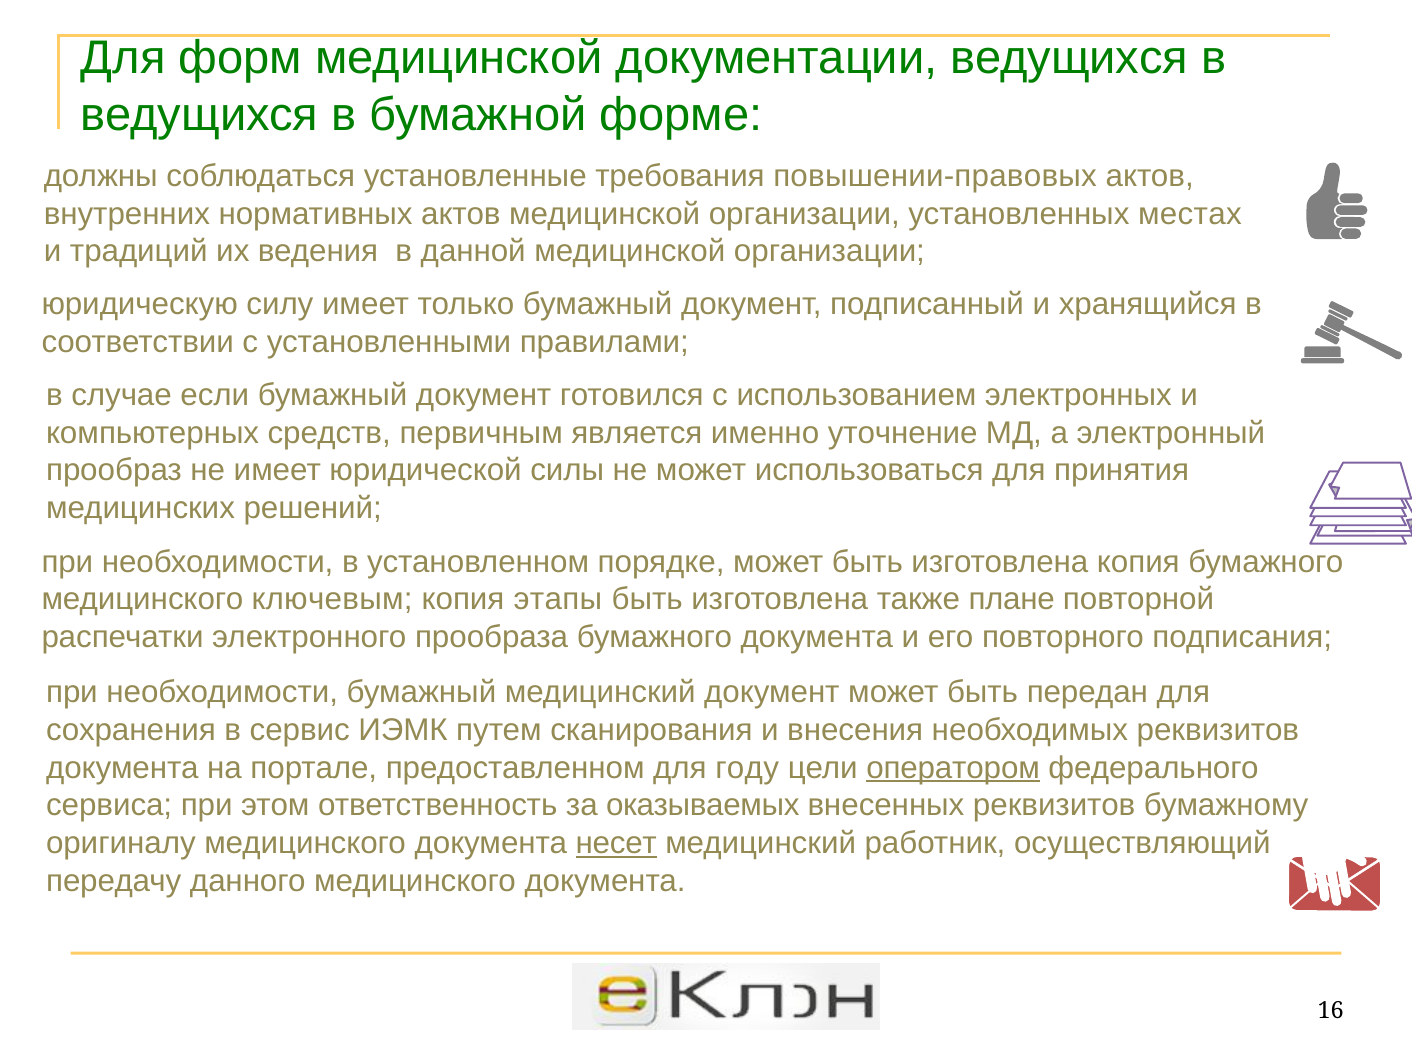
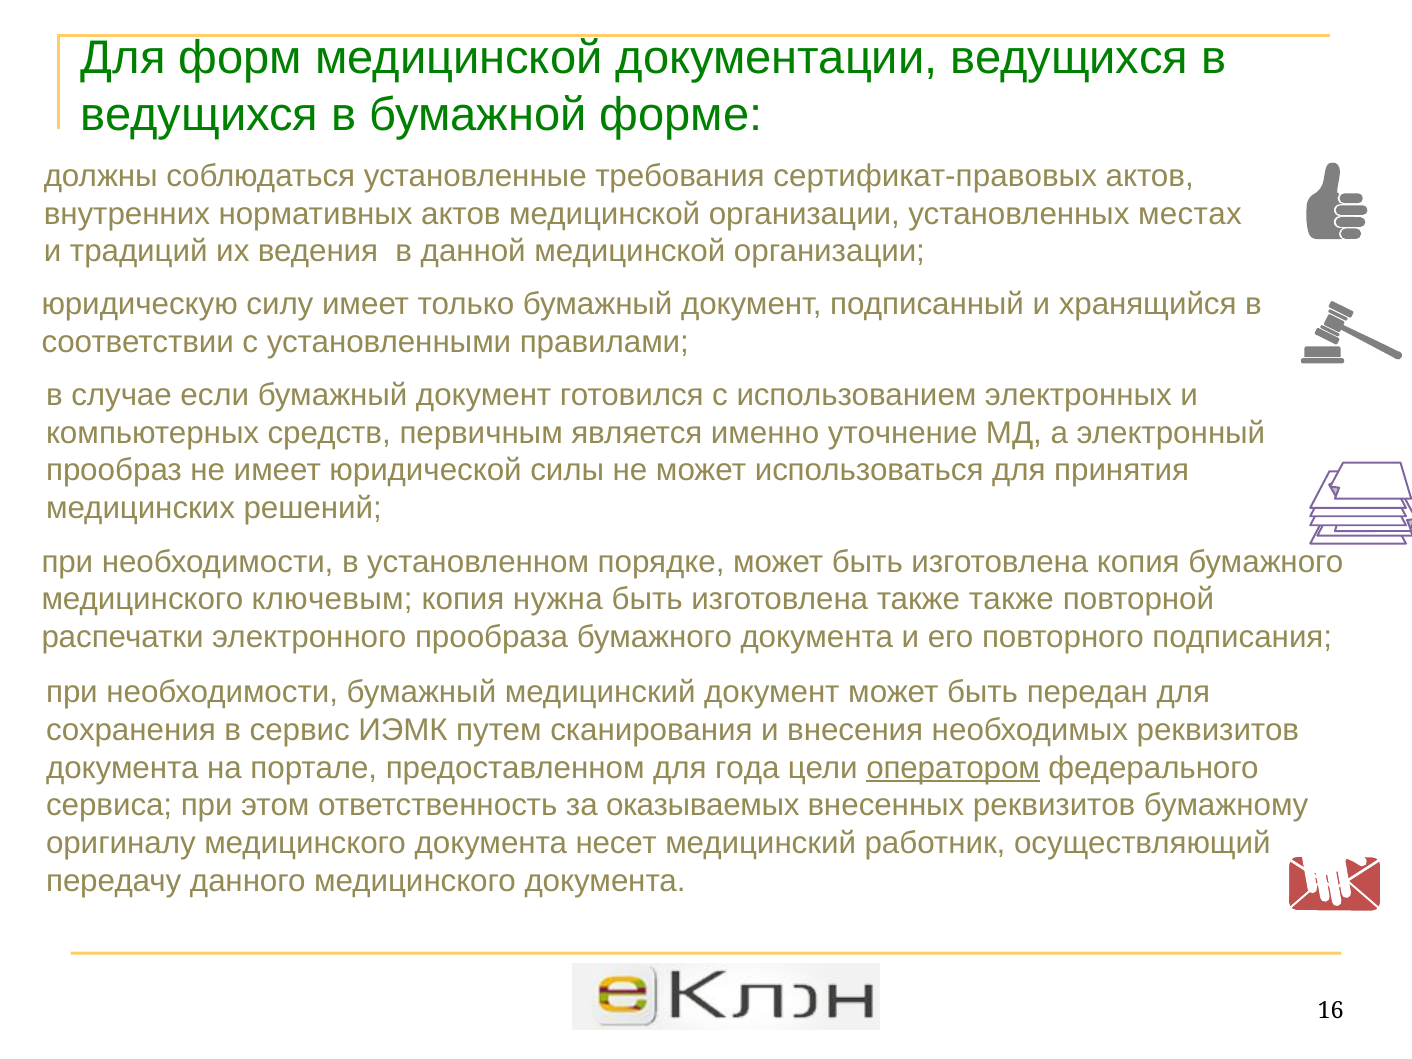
повышении-правовых: повышении-правовых -> сертификат-правовых
этапы: этапы -> нужна
также плане: плане -> также
году: году -> года
несет underline: present -> none
